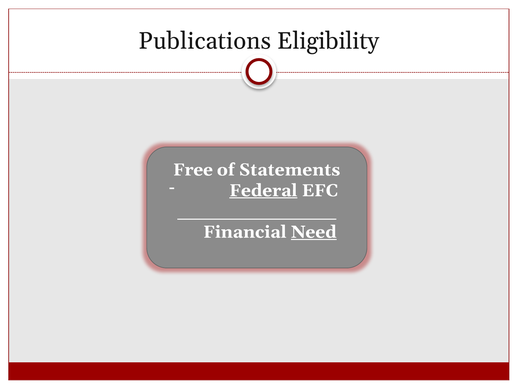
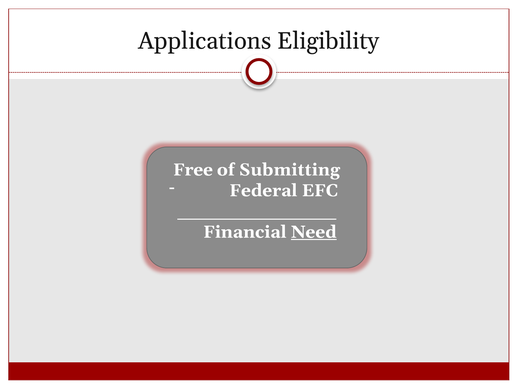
Publications: Publications -> Applications
Statements: Statements -> Submitting
Federal underline: present -> none
